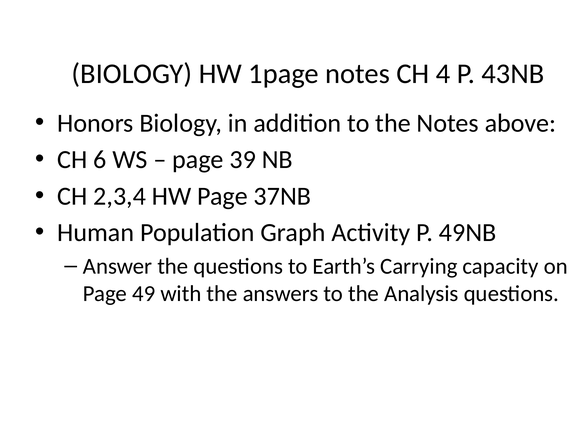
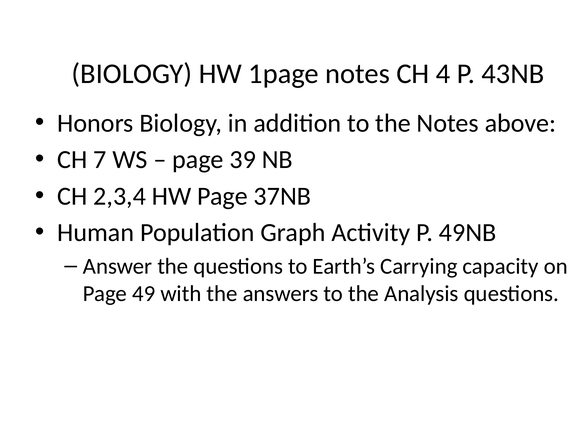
6: 6 -> 7
